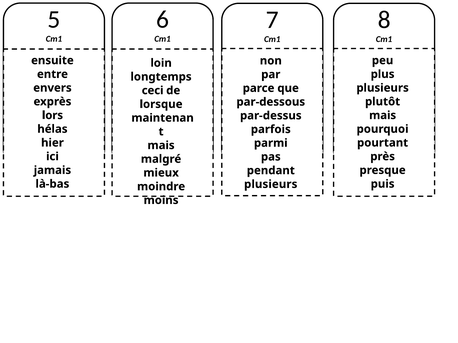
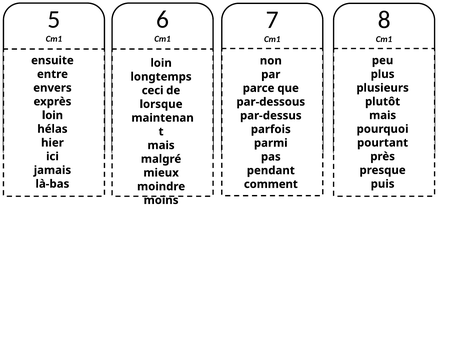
lors at (53, 115): lors -> loin
plusieurs at (271, 184): plusieurs -> comment
